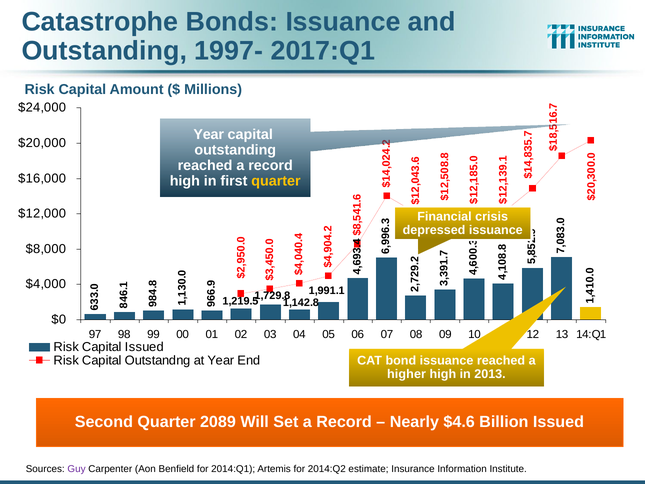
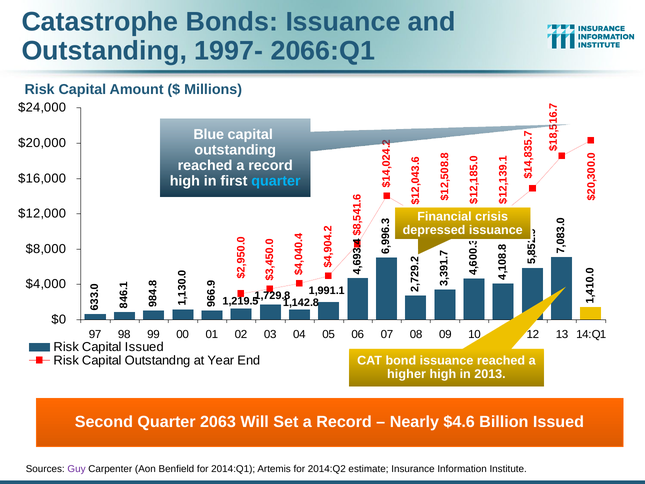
2017:Q1: 2017:Q1 -> 2066:Q1
Year at (209, 134): Year -> Blue
quarter at (276, 181) colour: yellow -> light blue
2089: 2089 -> 2063
